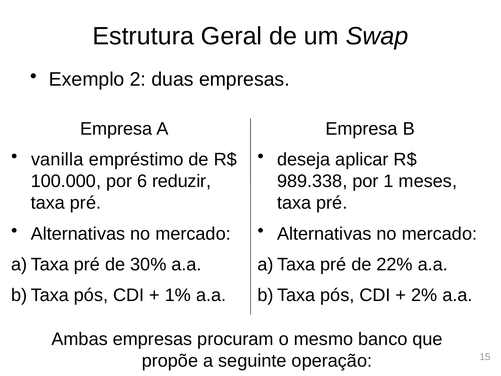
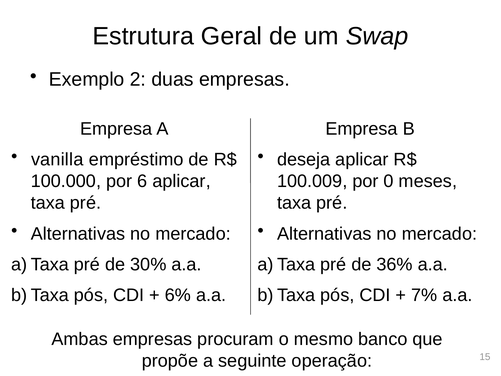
6 reduzir: reduzir -> aplicar
989.338: 989.338 -> 100.009
1: 1 -> 0
22%: 22% -> 36%
1%: 1% -> 6%
2%: 2% -> 7%
